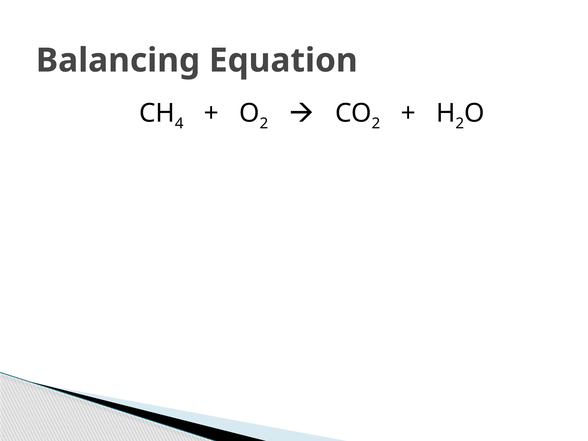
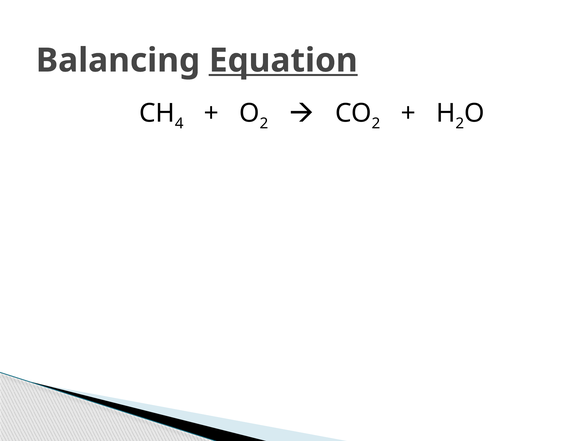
Equation underline: none -> present
